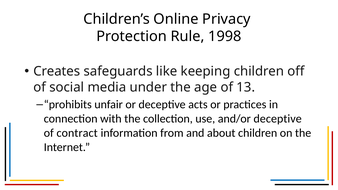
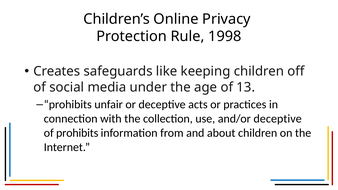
of contract: contract -> prohibits
